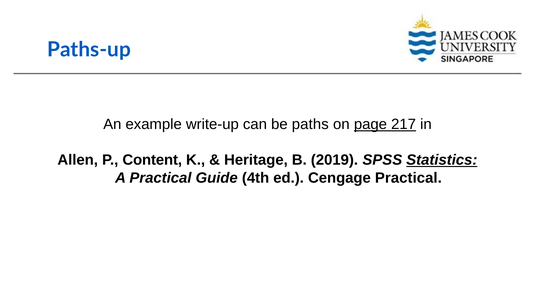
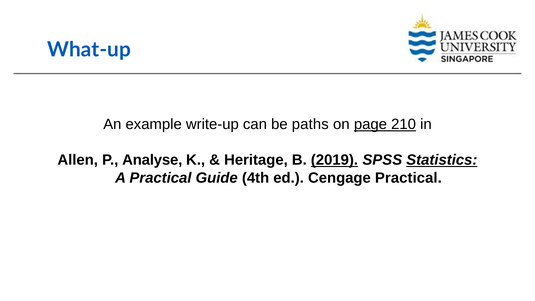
Paths-up: Paths-up -> What-up
217: 217 -> 210
Content: Content -> Analyse
2019 underline: none -> present
